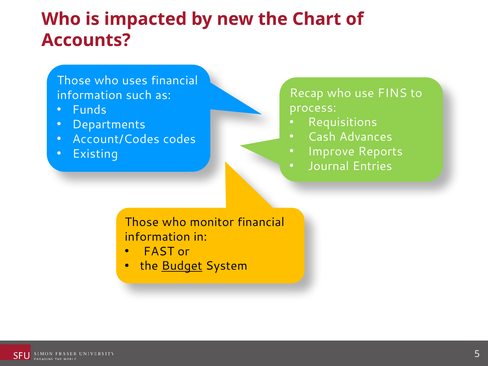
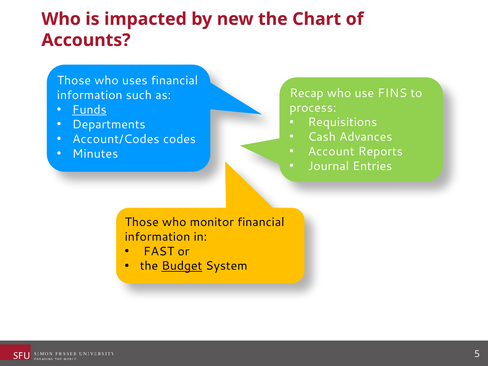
Funds underline: none -> present
Improve: Improve -> Account
Existing: Existing -> Minutes
